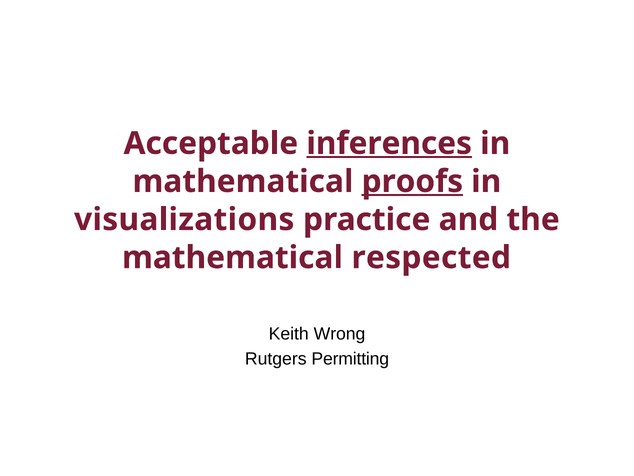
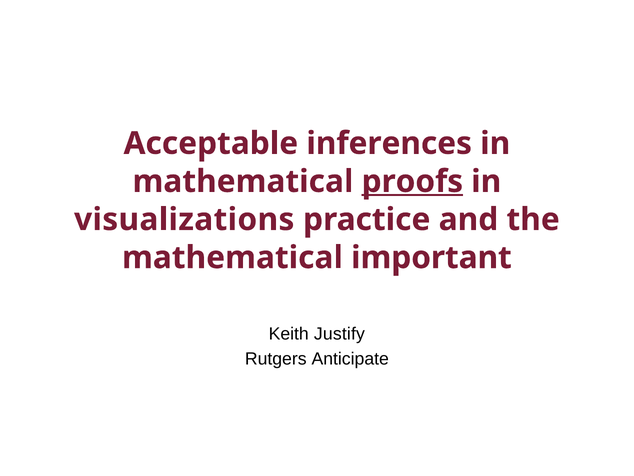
inferences underline: present -> none
respected: respected -> important
Wrong: Wrong -> Justify
Permitting: Permitting -> Anticipate
